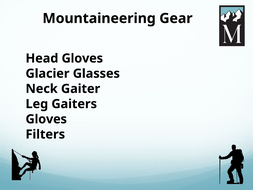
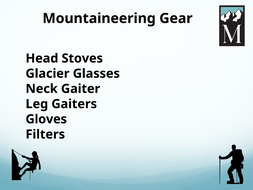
Head Gloves: Gloves -> Stoves
